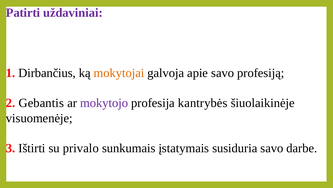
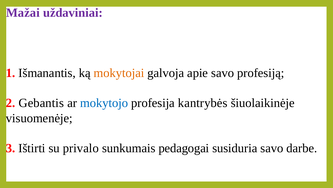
Patirti: Patirti -> Mažai
Dirbančius: Dirbančius -> Išmanantis
mokytojo colour: purple -> blue
įstatymais: įstatymais -> pedagogai
